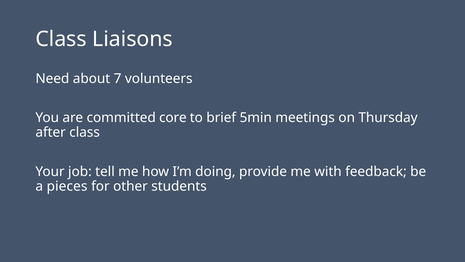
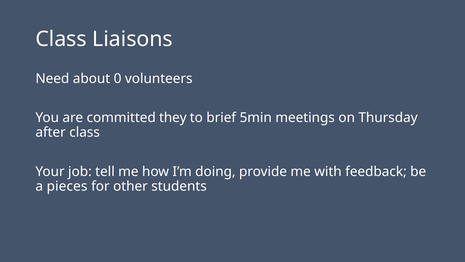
7: 7 -> 0
core: core -> they
